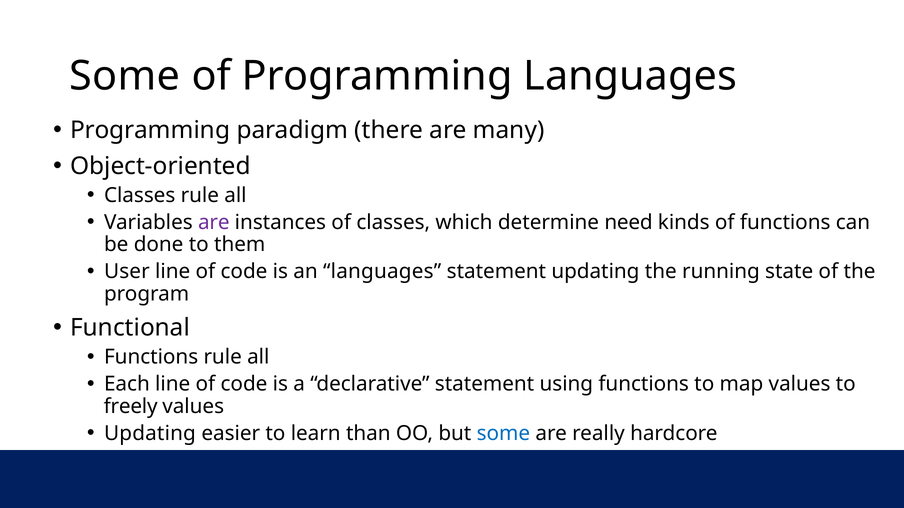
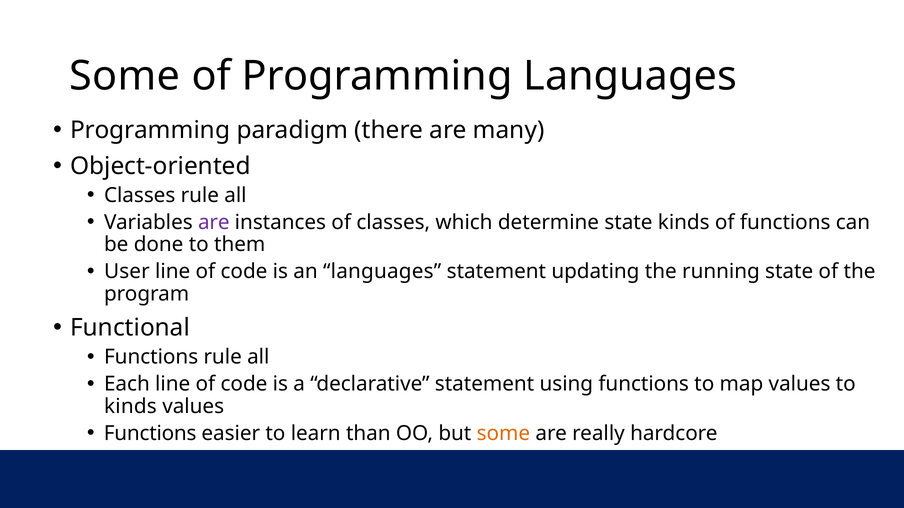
determine need: need -> state
freely at (131, 407): freely -> kinds
Updating at (150, 434): Updating -> Functions
some at (503, 434) colour: blue -> orange
